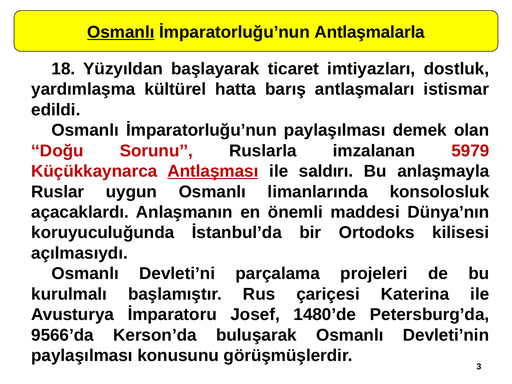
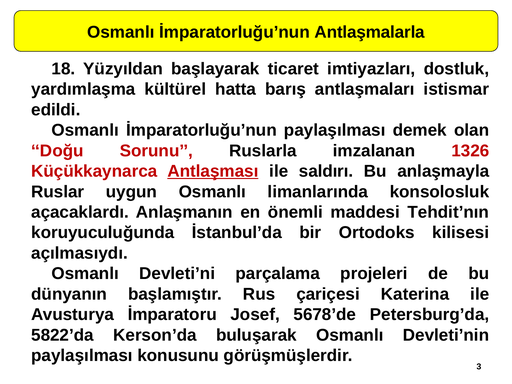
Osmanlı at (121, 32) underline: present -> none
5979: 5979 -> 1326
Dünya’nın: Dünya’nın -> Tehdit’nın
kurulmalı: kurulmalı -> dünyanın
1480’de: 1480’de -> 5678’de
9566’da: 9566’da -> 5822’da
